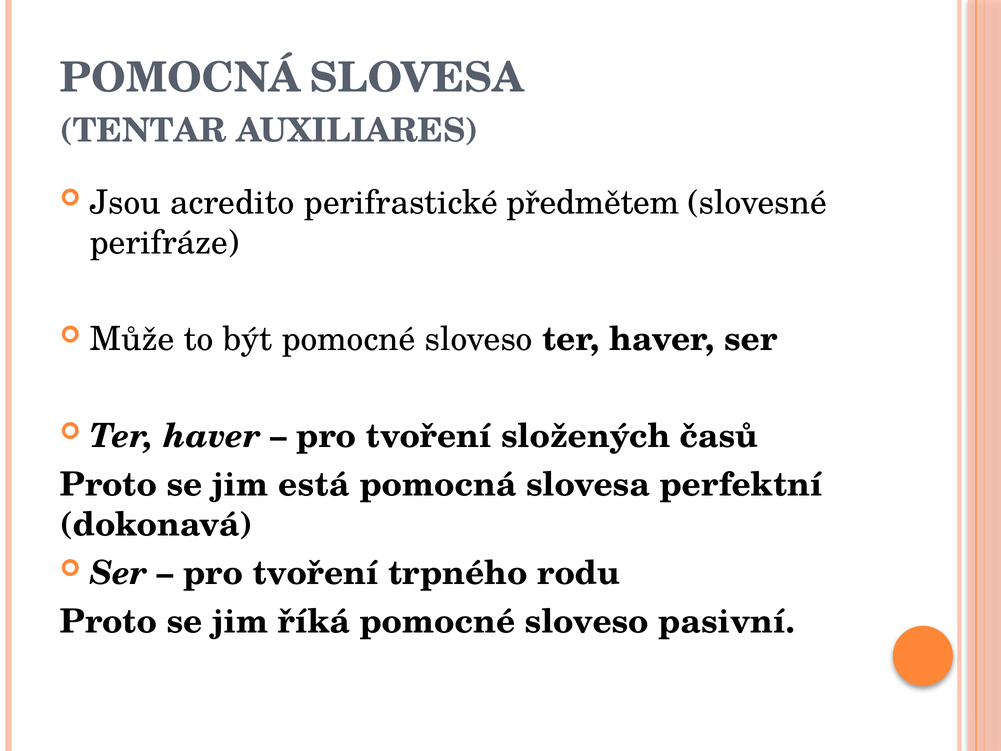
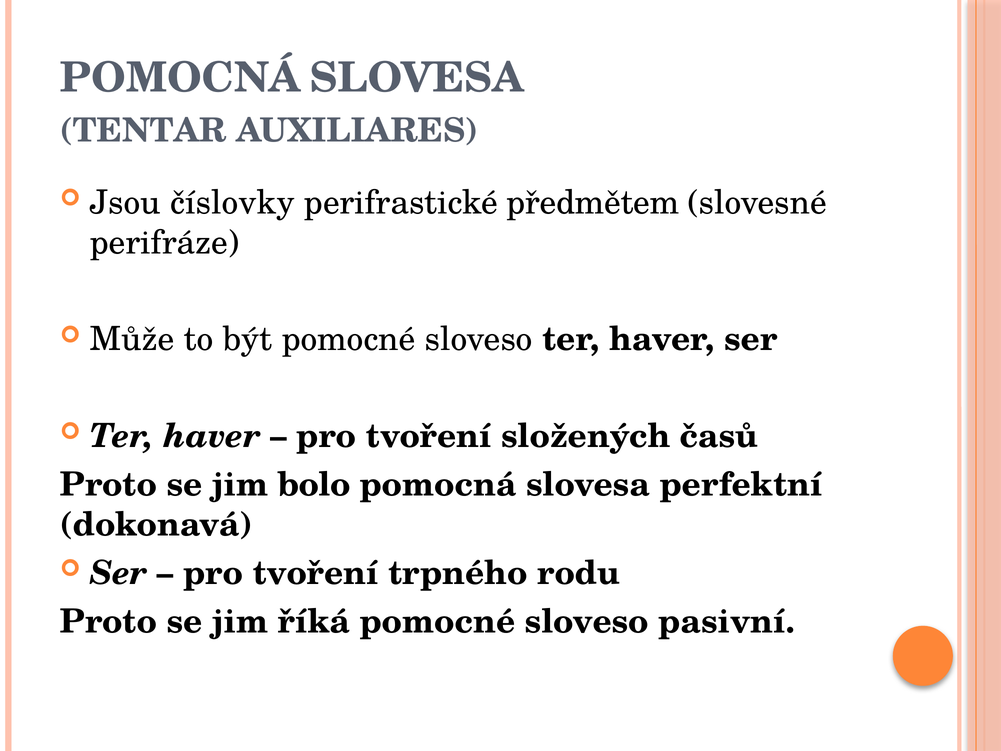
acredito: acredito -> číslovky
está: está -> bolo
